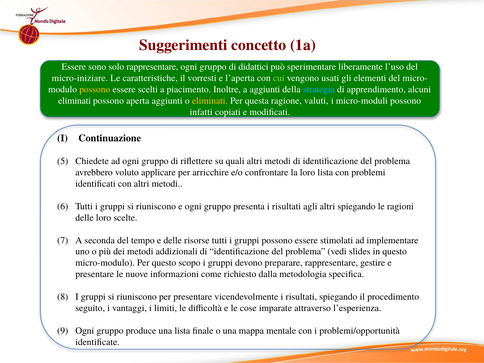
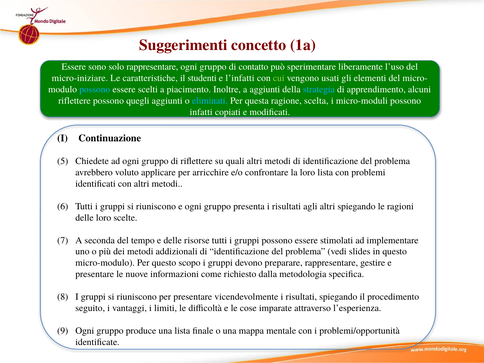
didattici: didattici -> contatto
vorresti: vorresti -> studenti
l’aperta: l’aperta -> l’infatti
possono at (95, 89) colour: yellow -> light blue
eliminati at (75, 101): eliminati -> riflettere
aperta: aperta -> quegli
eliminati at (210, 101) colour: yellow -> light blue
valuti: valuti -> scelta
